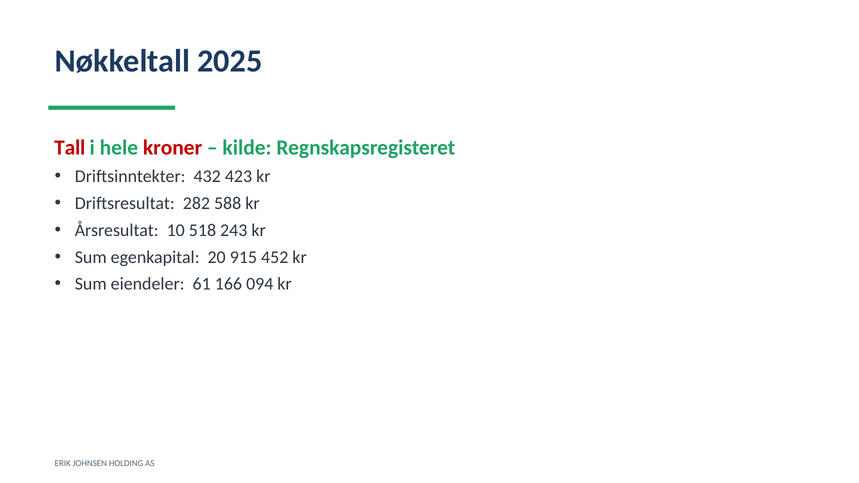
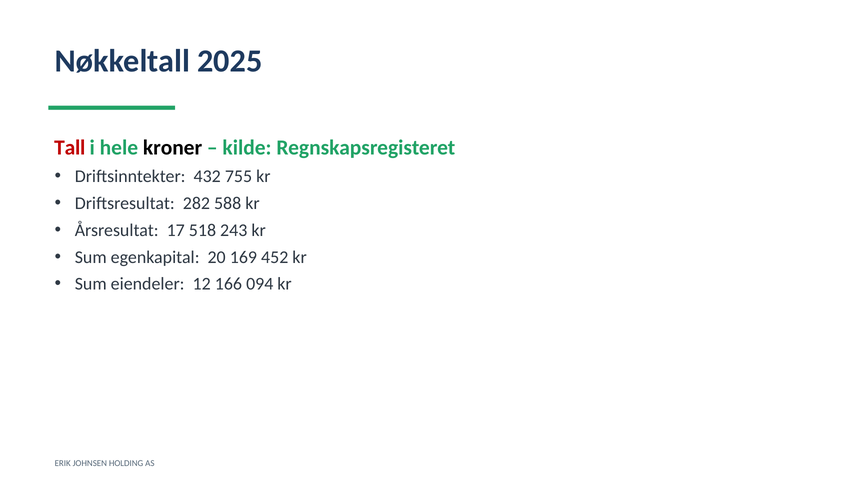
kroner colour: red -> black
423: 423 -> 755
10: 10 -> 17
915: 915 -> 169
61: 61 -> 12
